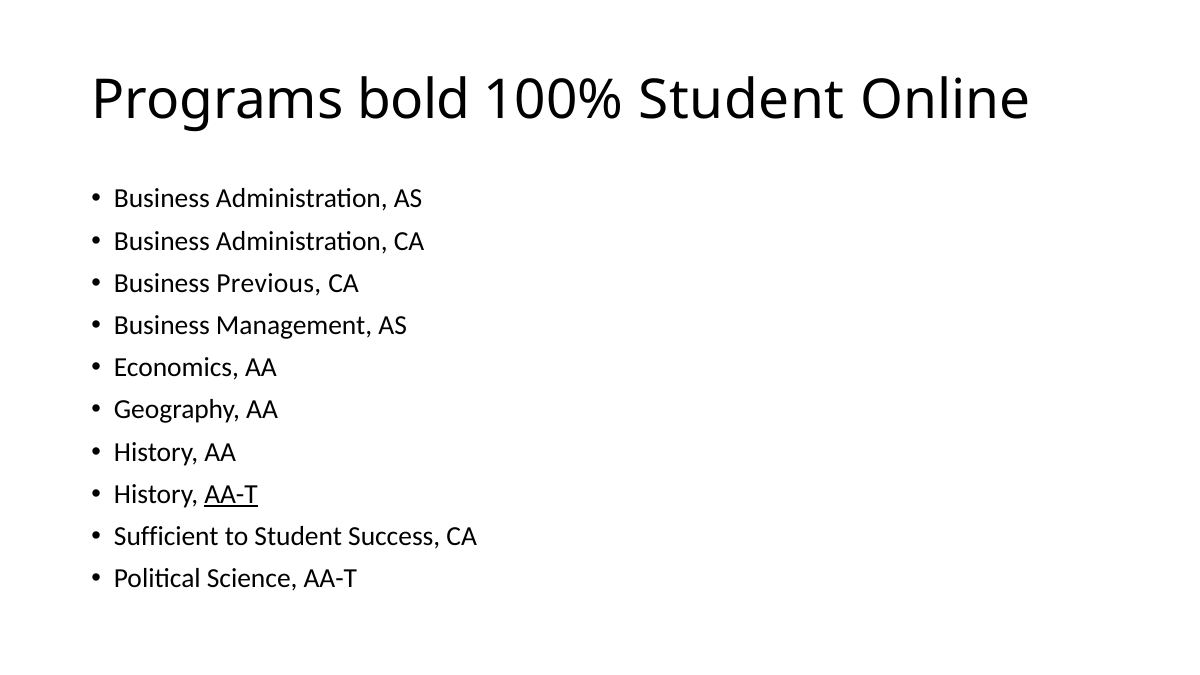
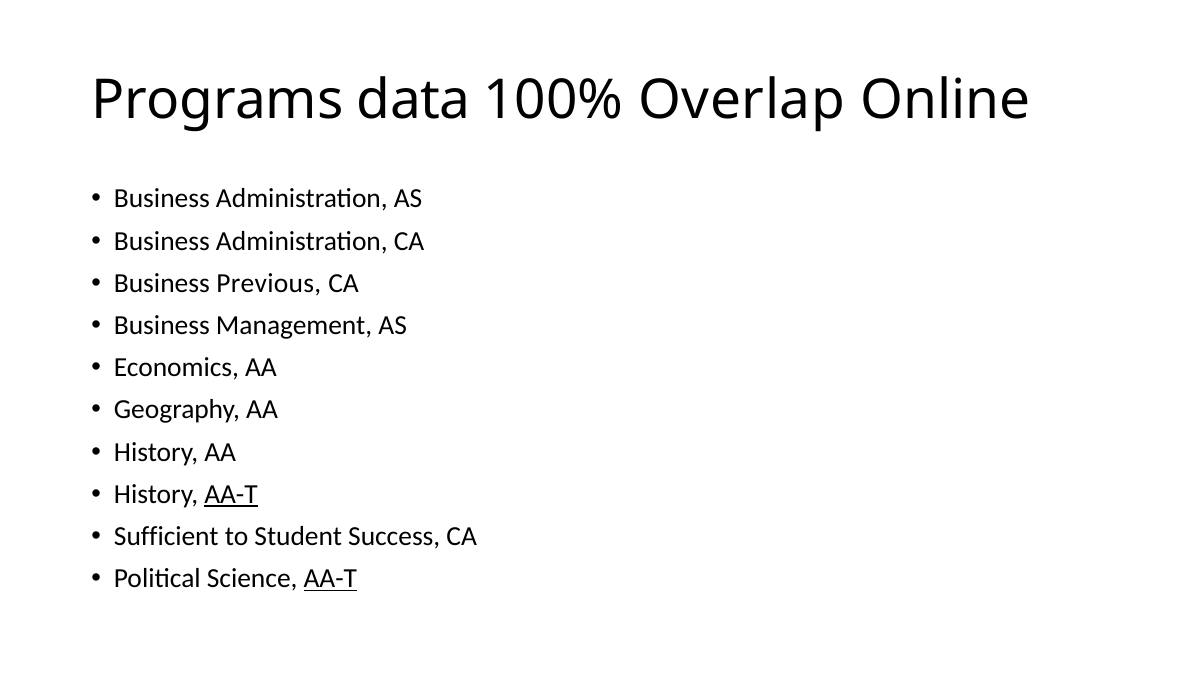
bold: bold -> data
100% Student: Student -> Overlap
AA-T at (330, 579) underline: none -> present
